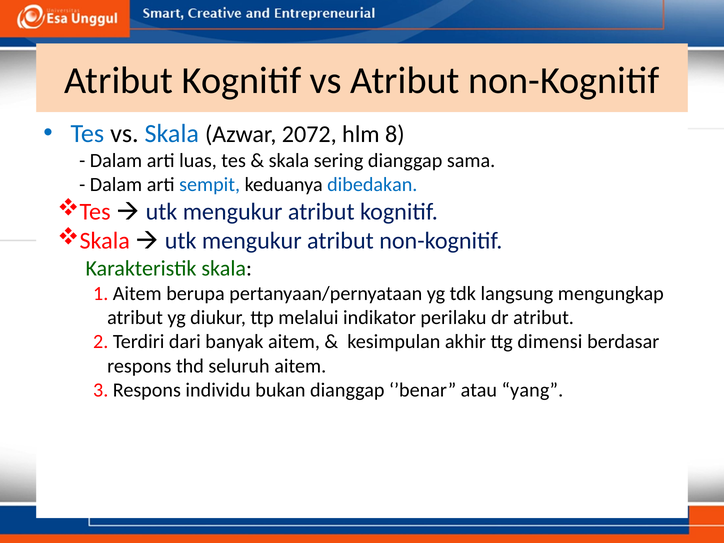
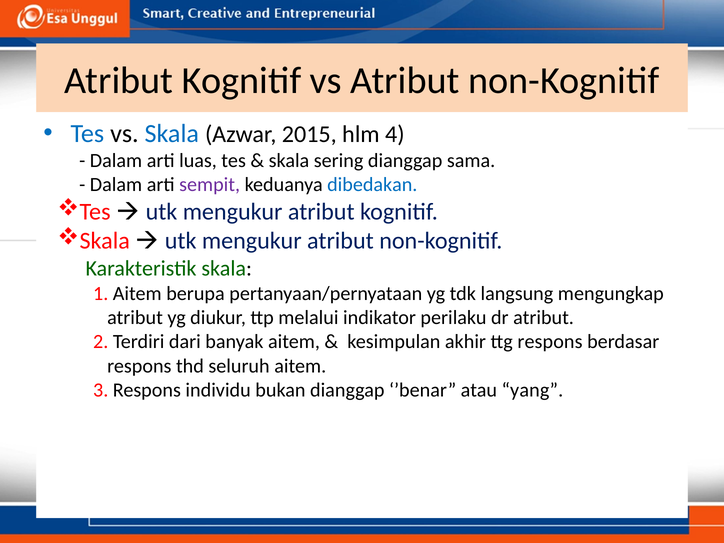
2072: 2072 -> 2015
8: 8 -> 4
sempit colour: blue -> purple
ttg dimensi: dimensi -> respons
